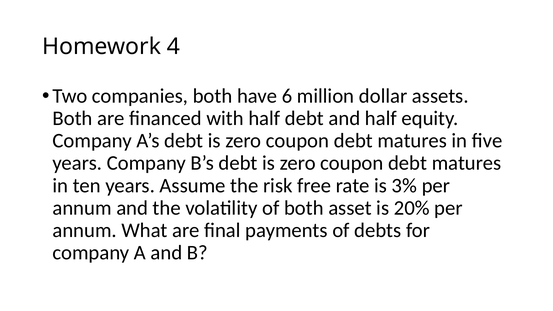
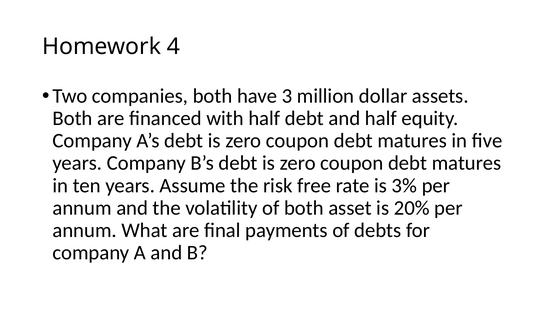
6: 6 -> 3
